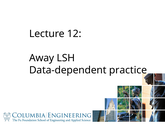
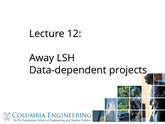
practice: practice -> projects
